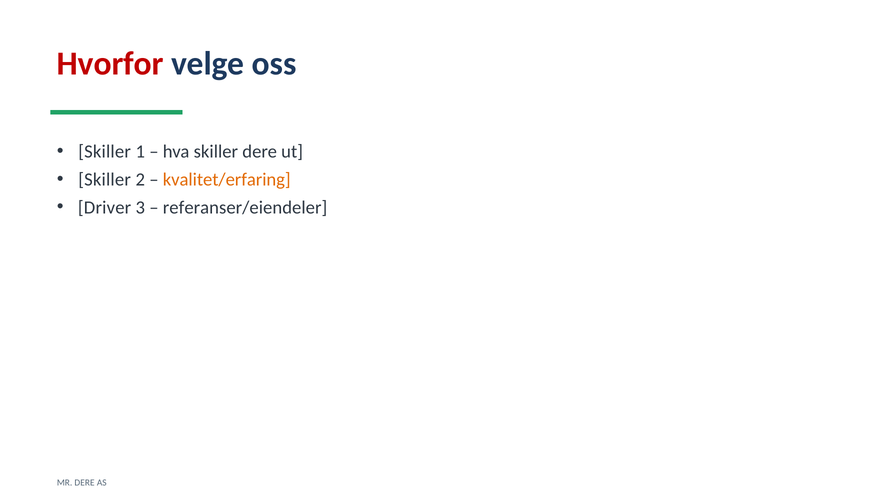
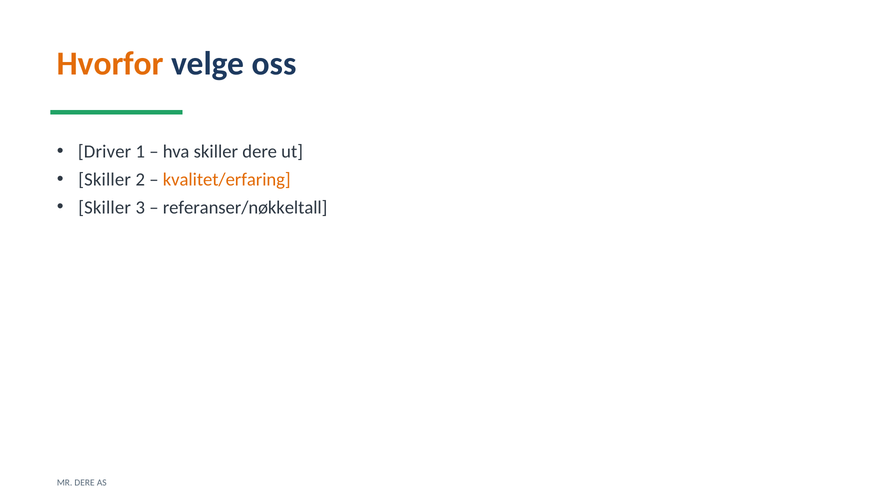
Hvorfor colour: red -> orange
Skiller at (105, 152): Skiller -> Driver
Driver at (105, 208): Driver -> Skiller
referanser/eiendeler: referanser/eiendeler -> referanser/nøkkeltall
